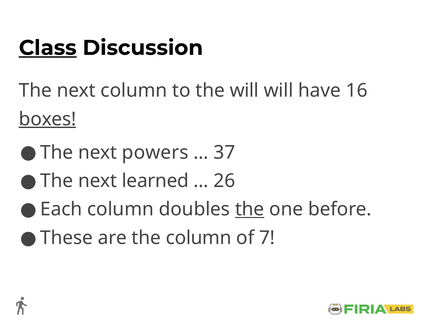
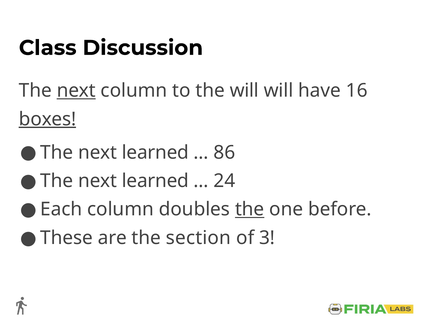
Class underline: present -> none
next at (76, 90) underline: none -> present
powers at (155, 152): powers -> learned
37: 37 -> 86
26: 26 -> 24
the column: column -> section
7: 7 -> 3
